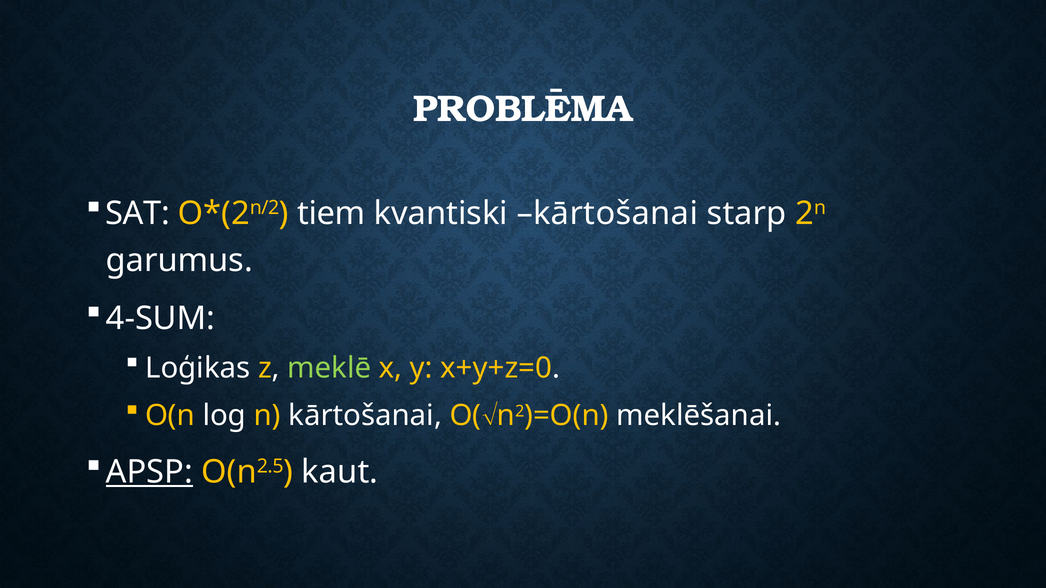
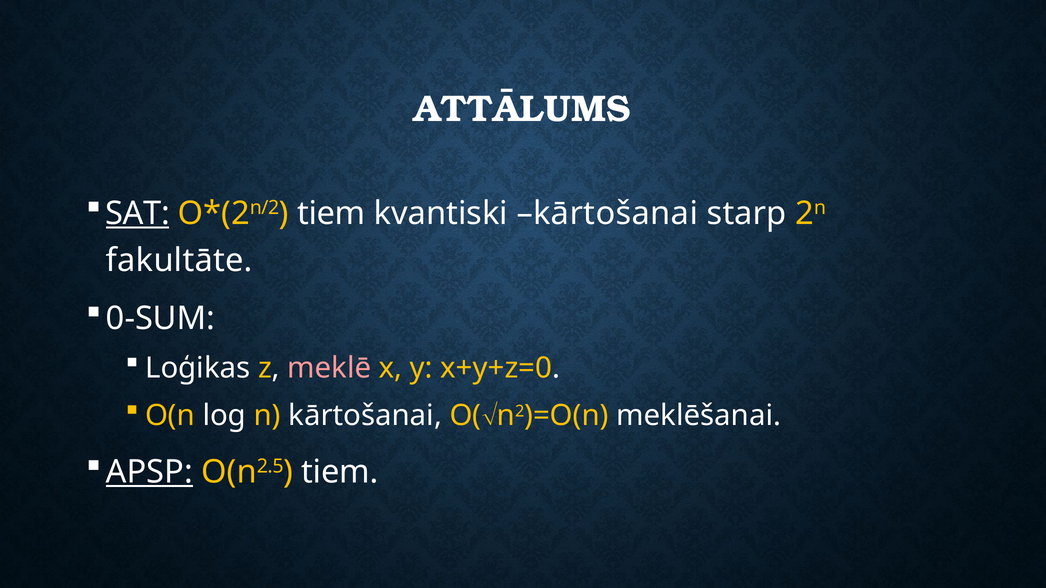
PROBLĒMA: PROBLĒMA -> ATTĀLUMS
SAT underline: none -> present
garumus: garumus -> fakultāte
4-SUM: 4-SUM -> 0-SUM
meklē colour: light green -> pink
O(n2.5 kaut: kaut -> tiem
